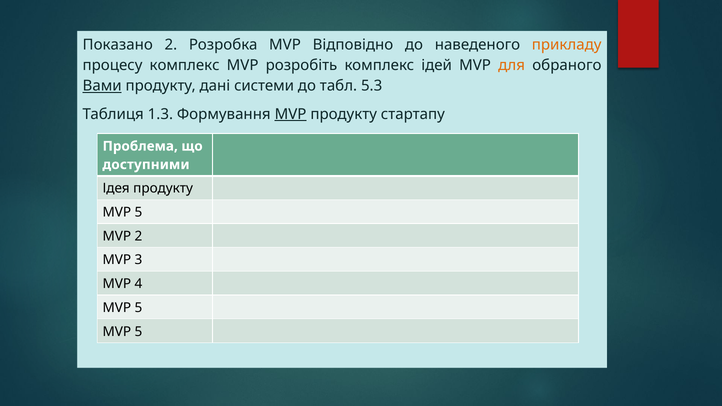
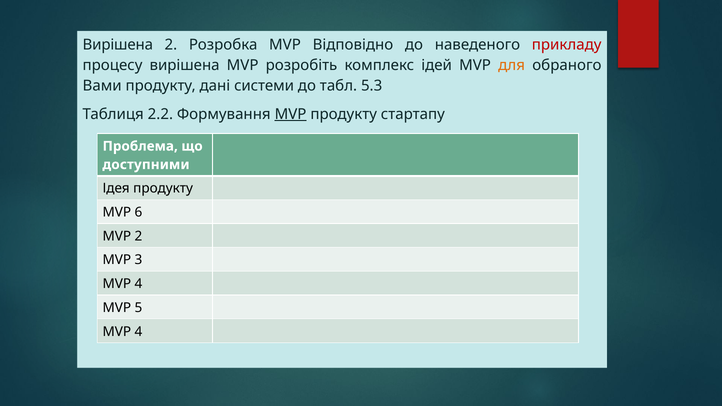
Показано at (118, 45): Показано -> Вирішена
прикладу colour: orange -> red
процесу комплекс: комплекс -> вирішена
Вами underline: present -> none
1.3: 1.3 -> 2.2
5 at (138, 212): 5 -> 6
5 at (138, 332): 5 -> 4
